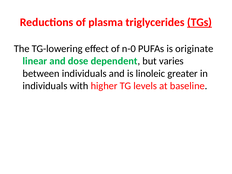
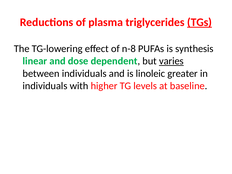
n-0: n-0 -> n-8
originate: originate -> synthesis
varies underline: none -> present
